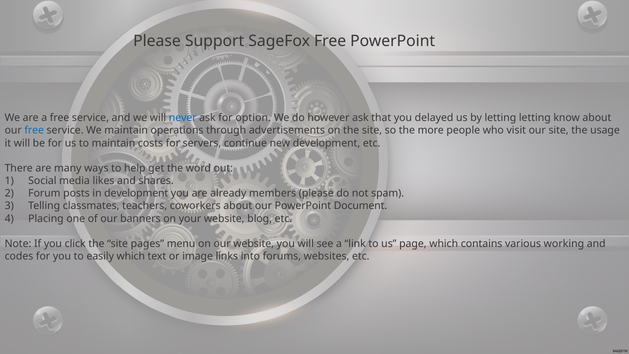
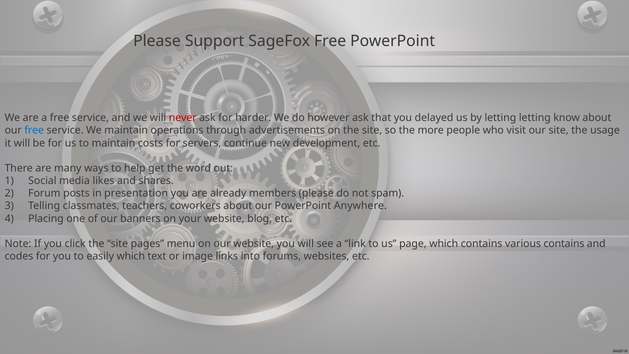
never colour: blue -> red
option: option -> harder
in development: development -> presentation
Document: Document -> Anywhere
various working: working -> contains
